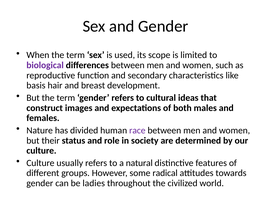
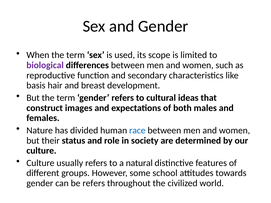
race colour: purple -> blue
radical: radical -> school
be ladies: ladies -> refers
